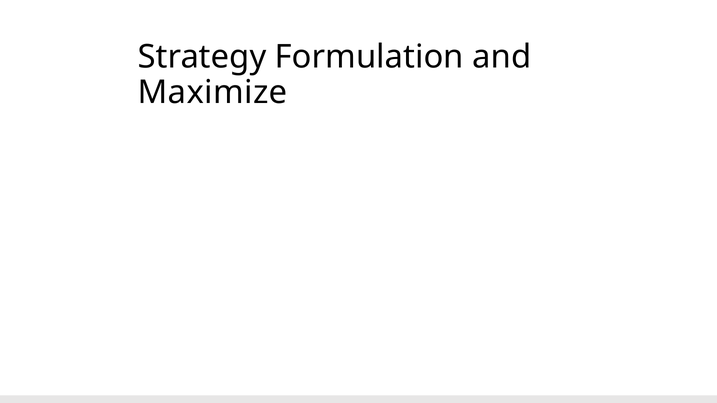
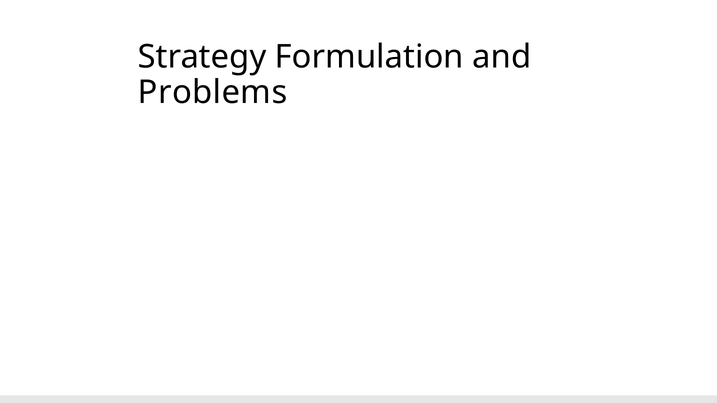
Maximize: Maximize -> Problems
